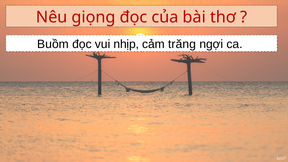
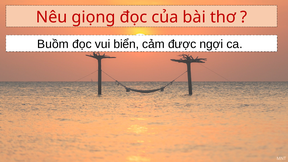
nhịp: nhịp -> biển
trăng: trăng -> được
